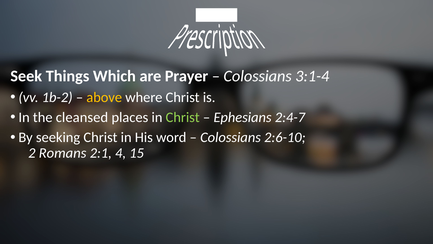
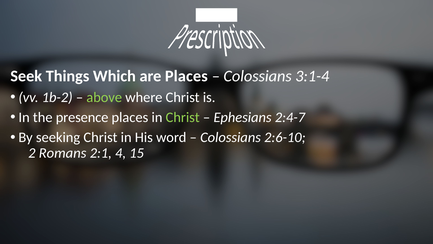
are Prayer: Prayer -> Places
above colour: yellow -> light green
cleansed: cleansed -> presence
